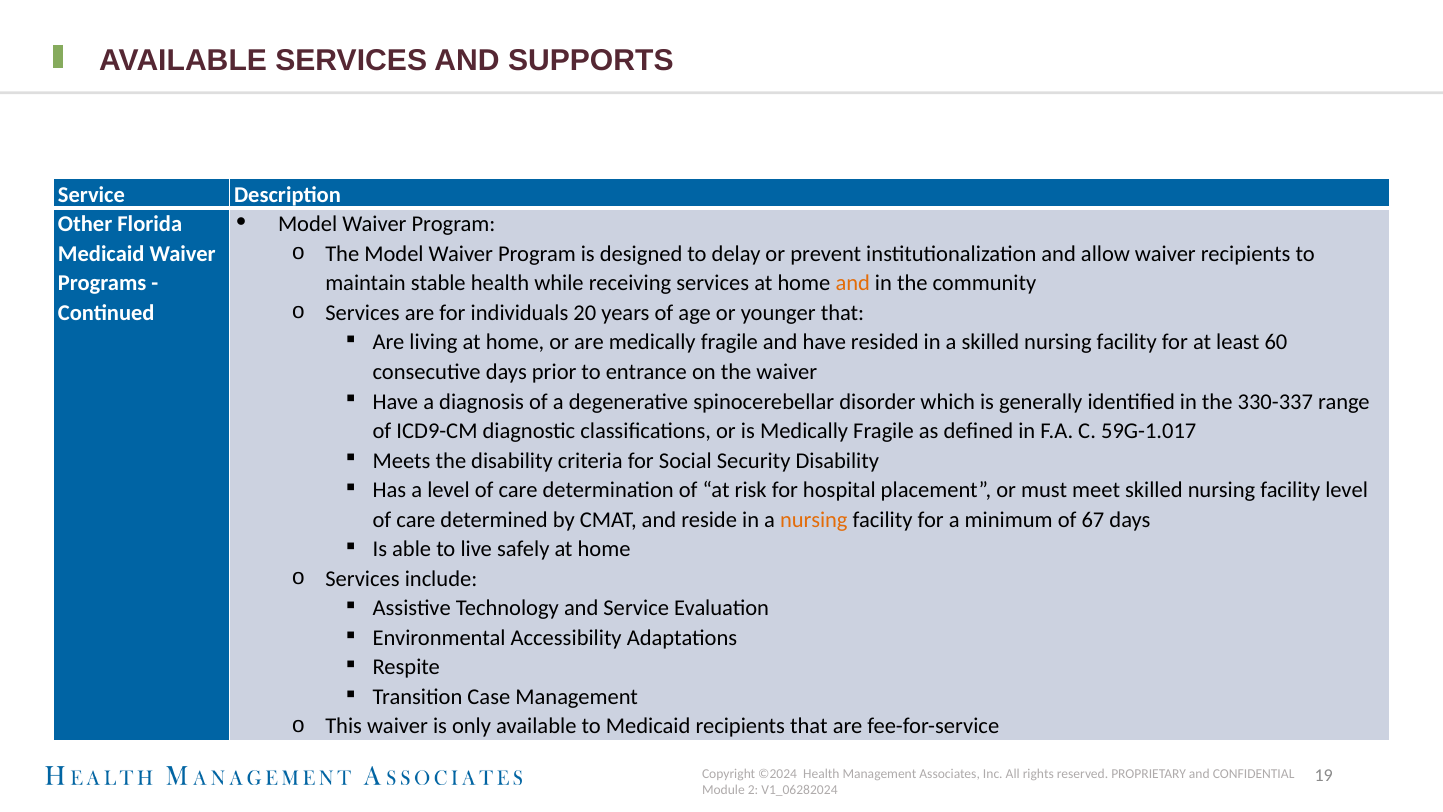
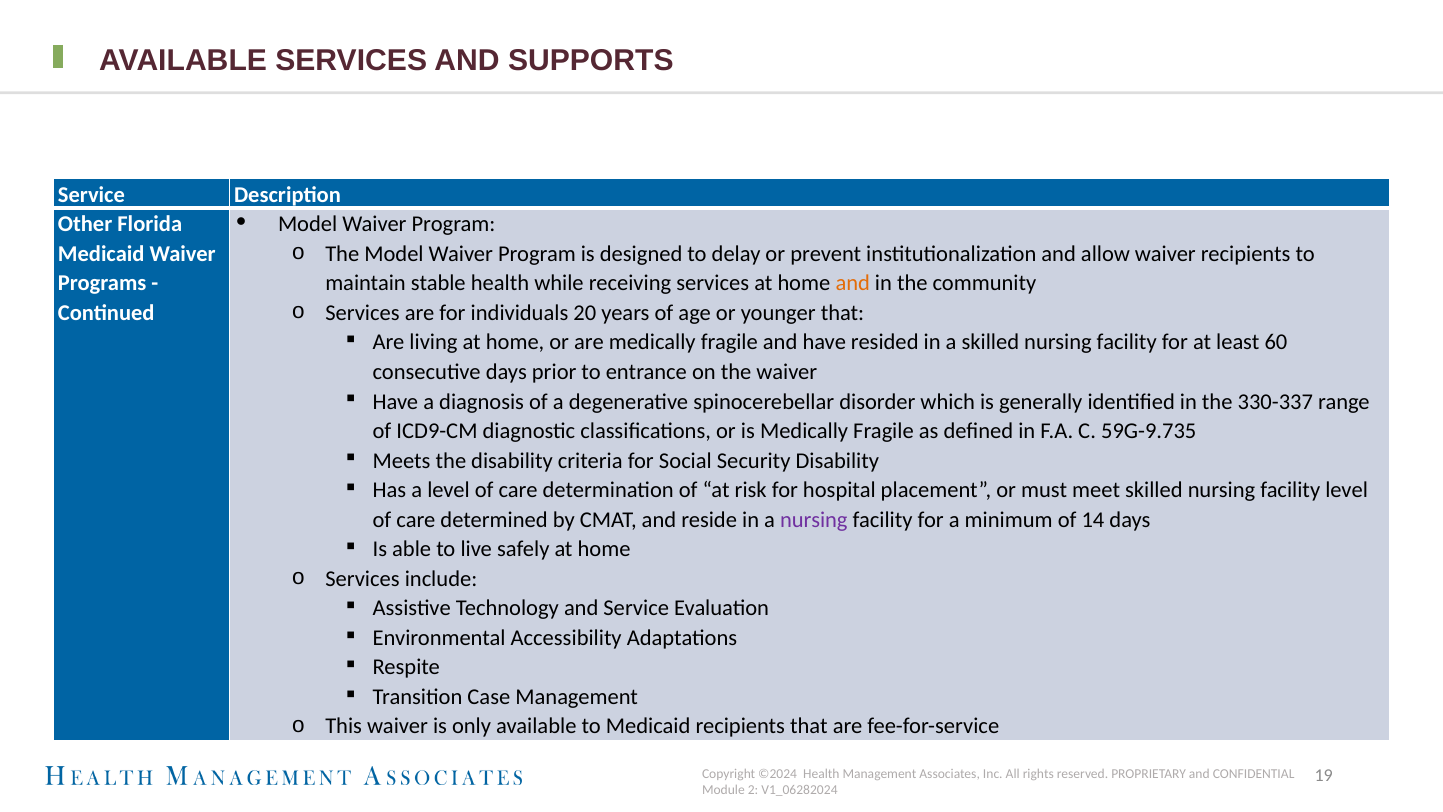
59G-1.017: 59G-1.017 -> 59G-9.735
nursing at (814, 520) colour: orange -> purple
67: 67 -> 14
